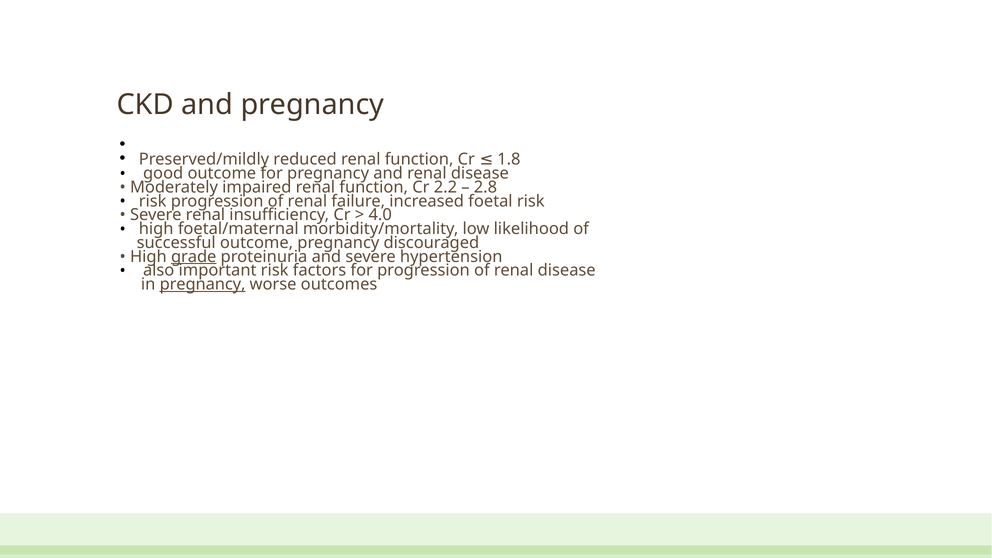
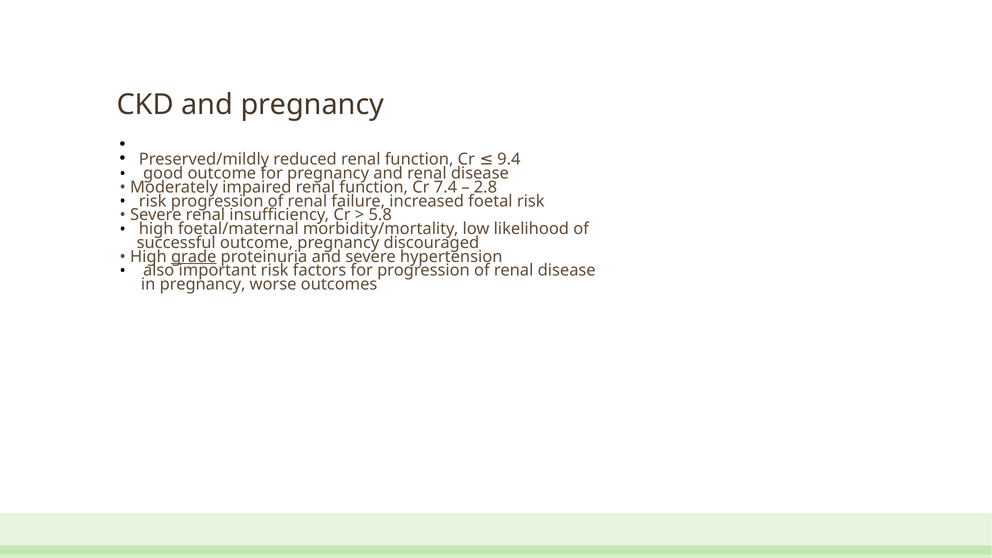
1.8: 1.8 -> 9.4
2.2: 2.2 -> 7.4
4.0: 4.0 -> 5.8
pregnancy at (203, 284) underline: present -> none
